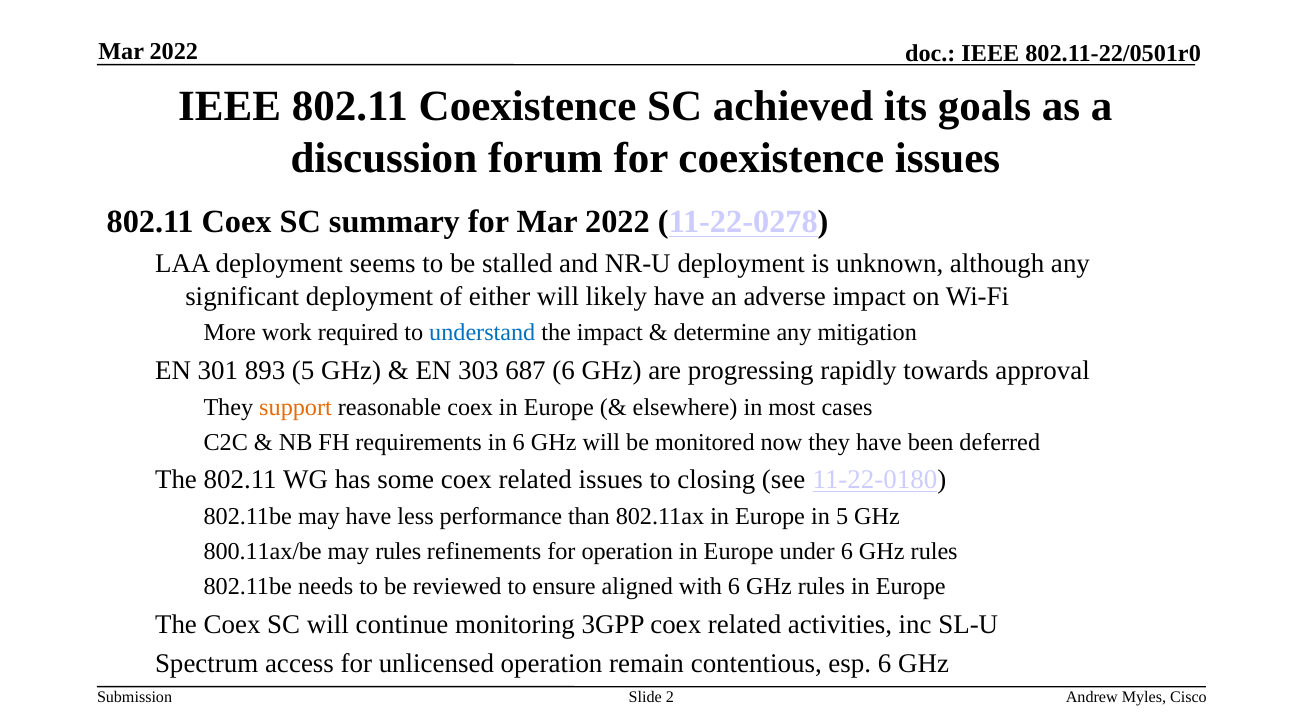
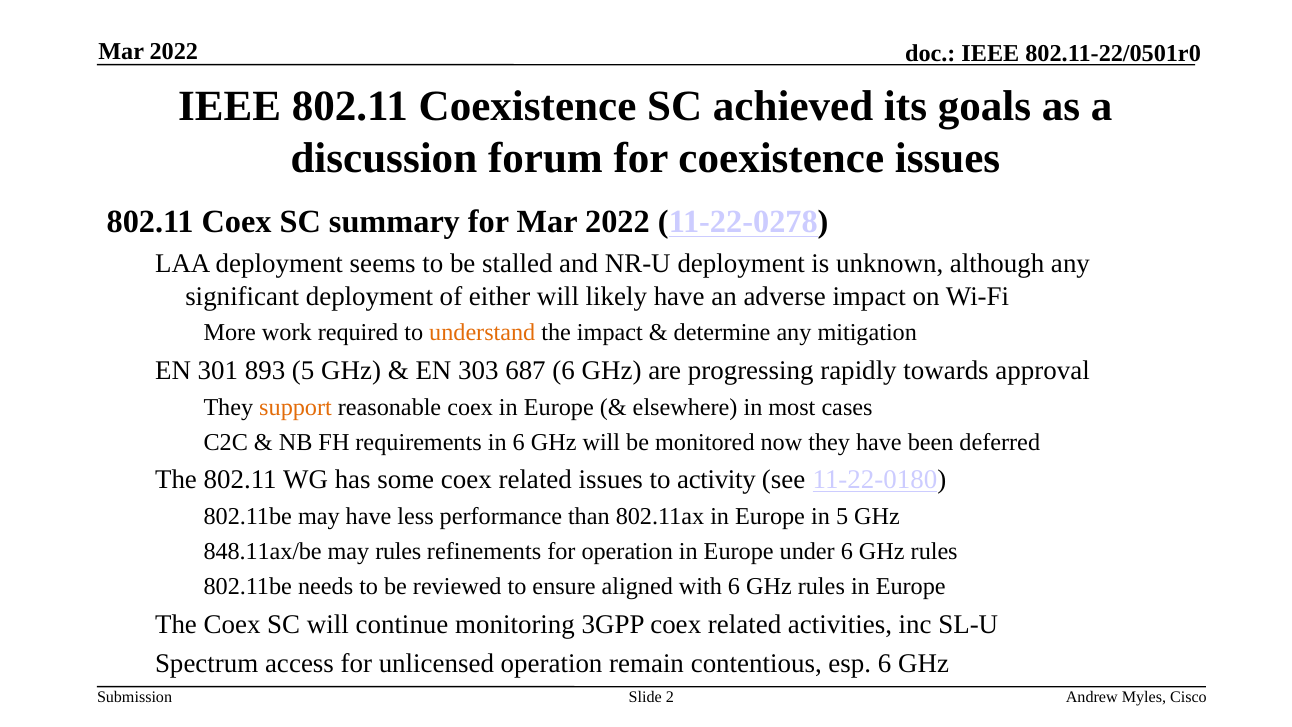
understand colour: blue -> orange
closing: closing -> activity
800.11ax/be: 800.11ax/be -> 848.11ax/be
